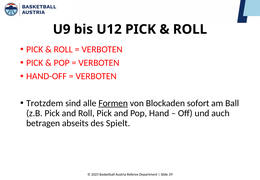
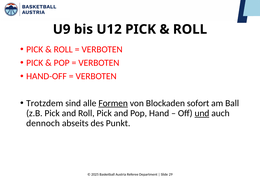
und underline: none -> present
betragen: betragen -> dennoch
Spielt: Spielt -> Punkt
